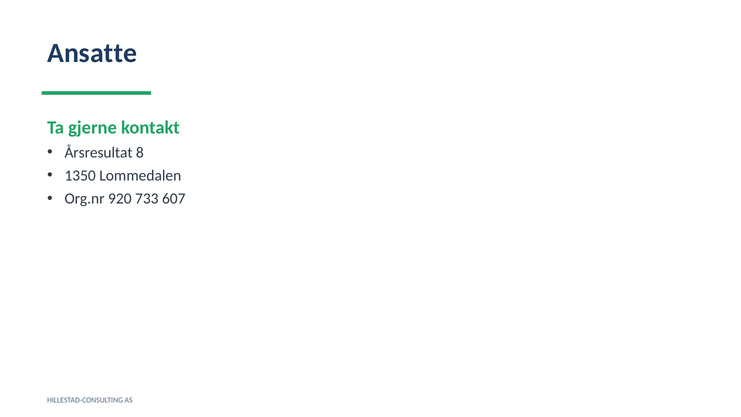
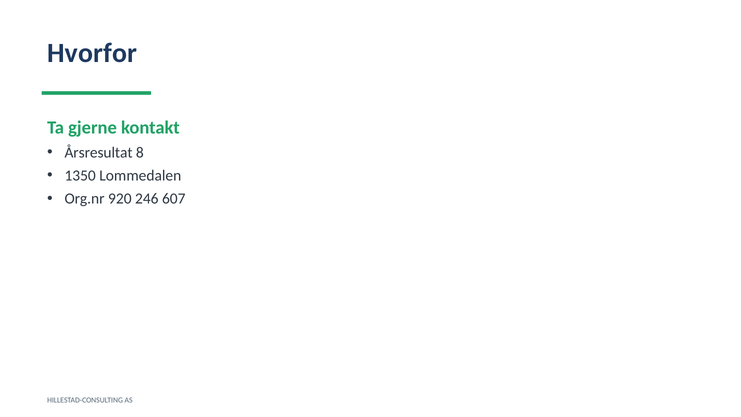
Ansatte: Ansatte -> Hvorfor
733: 733 -> 246
